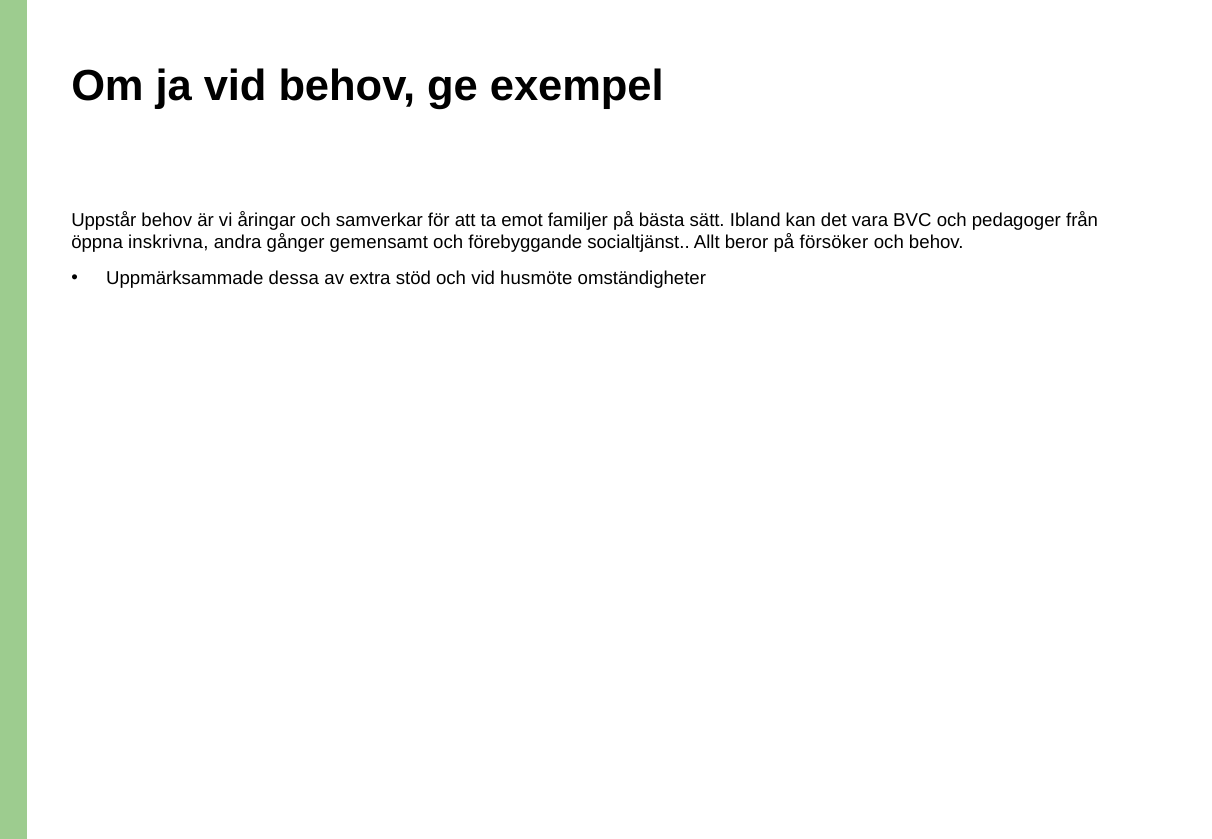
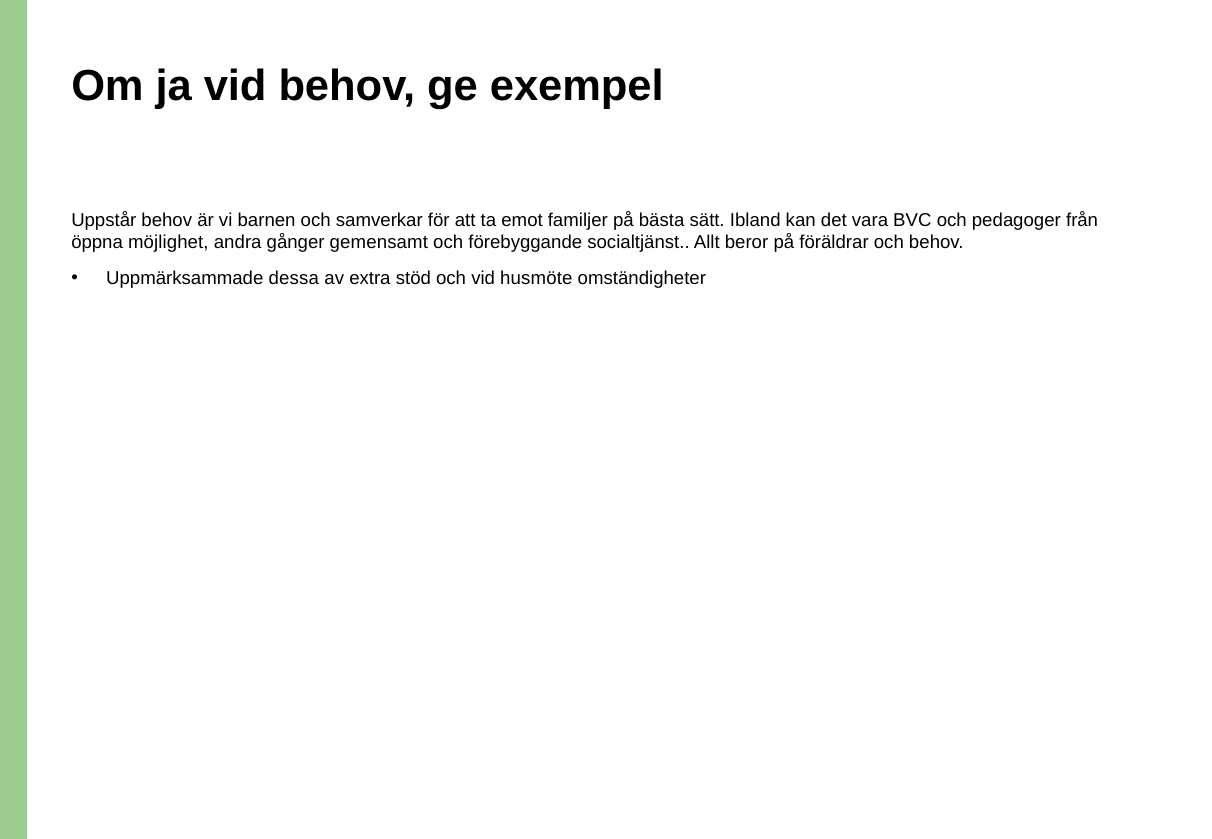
åringar: åringar -> barnen
inskrivna: inskrivna -> möjlighet
försöker: försöker -> föräldrar
